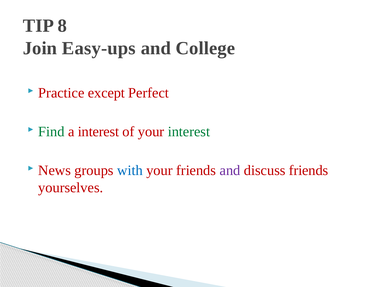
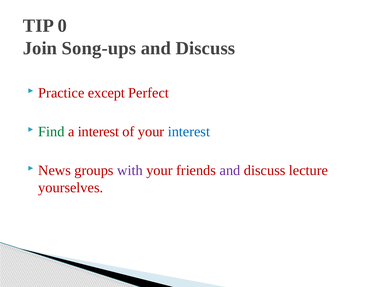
8: 8 -> 0
Easy-ups: Easy-ups -> Song-ups
College at (205, 48): College -> Discuss
interest at (189, 132) colour: green -> blue
with colour: blue -> purple
discuss friends: friends -> lecture
